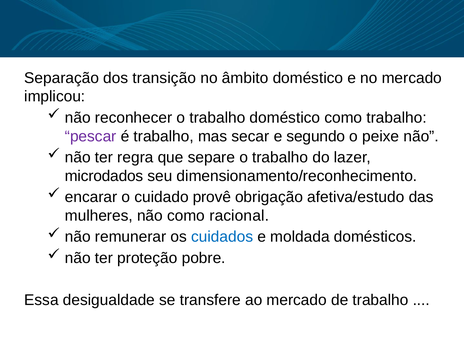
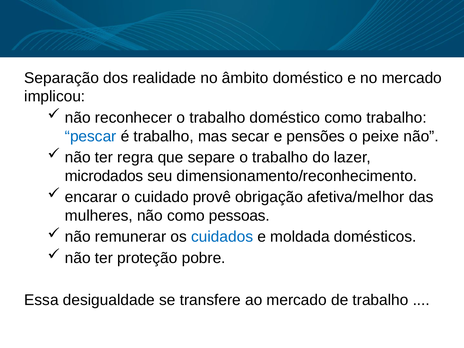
transição: transição -> realidade
pescar colour: purple -> blue
segundo: segundo -> pensões
afetiva/estudo: afetiva/estudo -> afetiva/melhor
racional: racional -> pessoas
